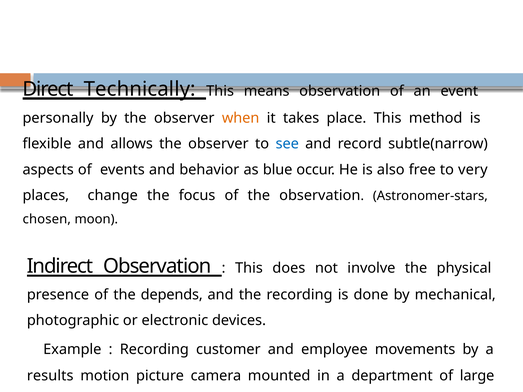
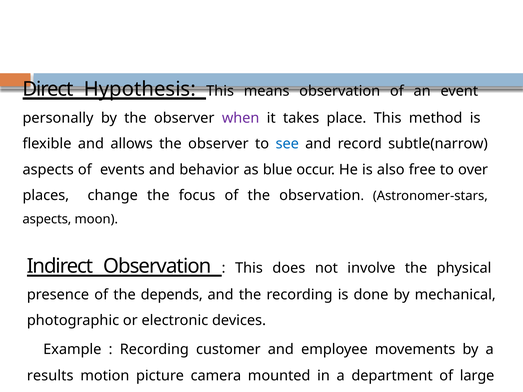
Technically: Technically -> Hypothesis
when colour: orange -> purple
very: very -> over
chosen at (47, 219): chosen -> aspects
